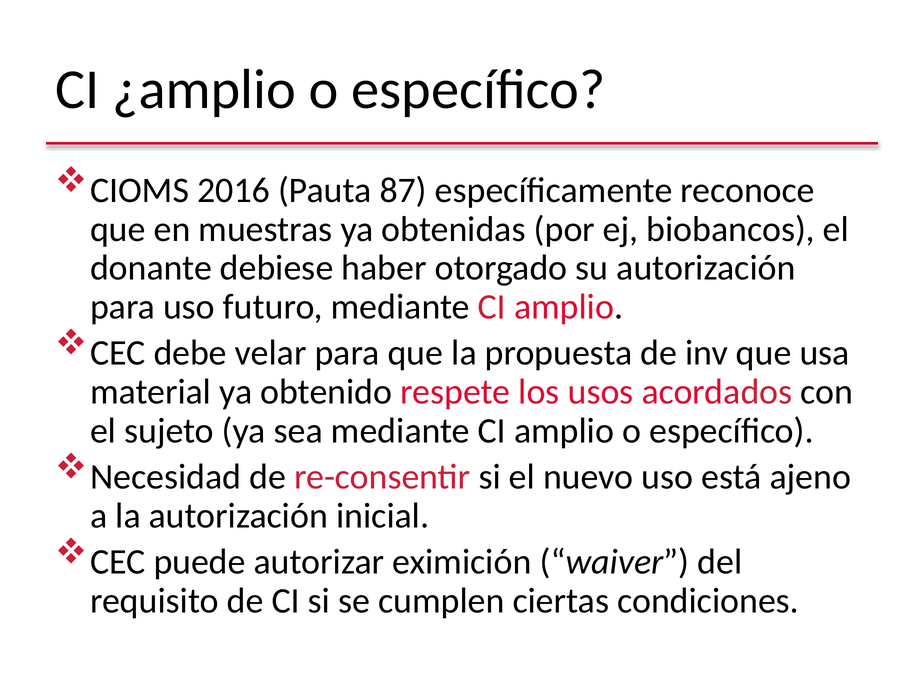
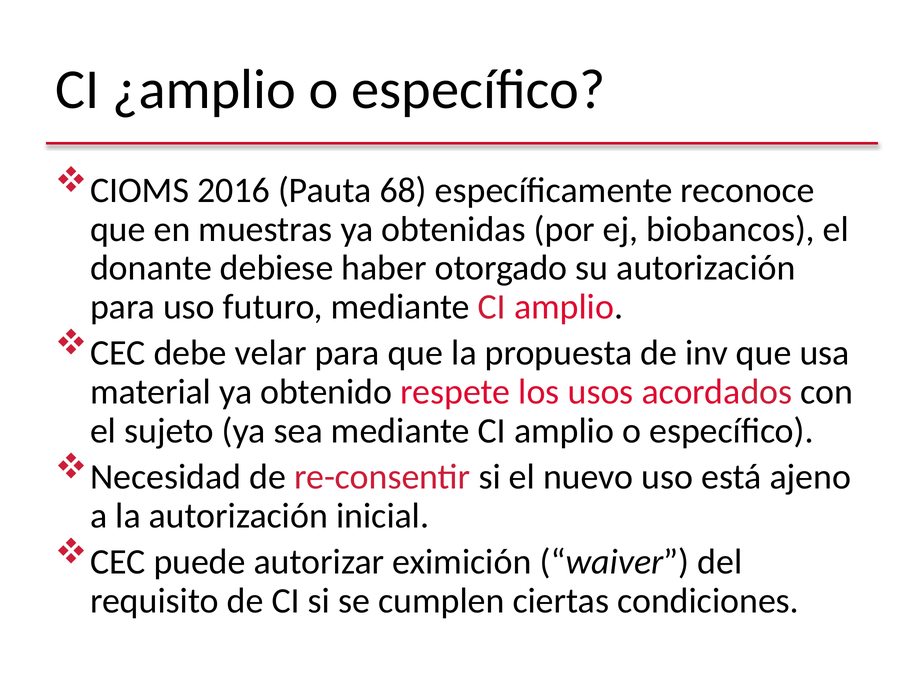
87: 87 -> 68
